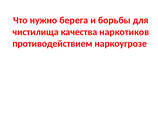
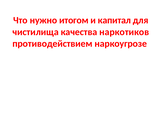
берега: берега -> итогом
борьбы: борьбы -> капитал
